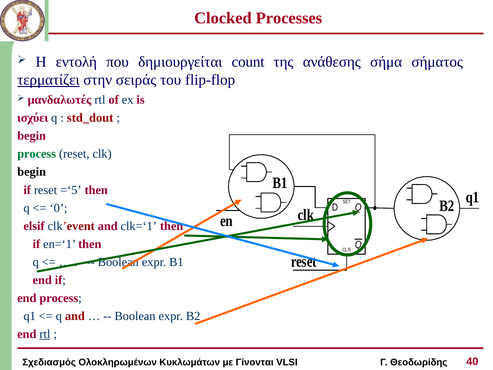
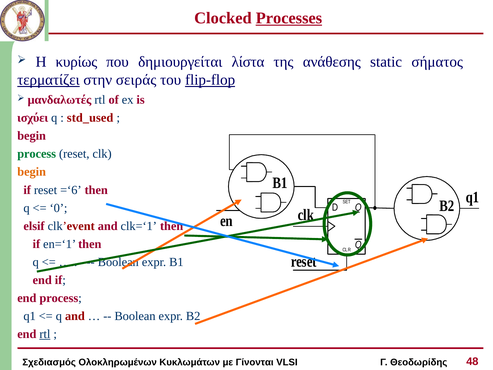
Processes underline: none -> present
εντολή: εντολή -> κυρίως
count: count -> λίστα
σήμα: σήμα -> static
flip-flop underline: none -> present
std_dout: std_dout -> std_used
begin at (32, 172) colour: black -> orange
=‘5: =‘5 -> =‘6
40: 40 -> 48
